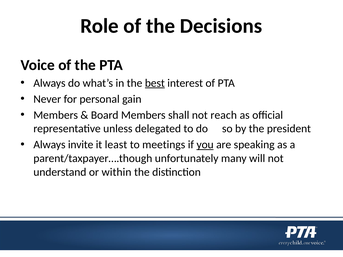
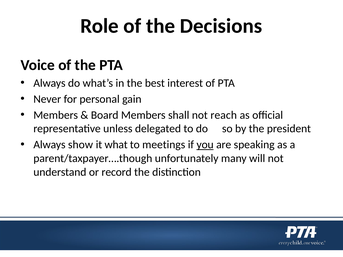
best underline: present -> none
invite: invite -> show
least: least -> what
within: within -> record
